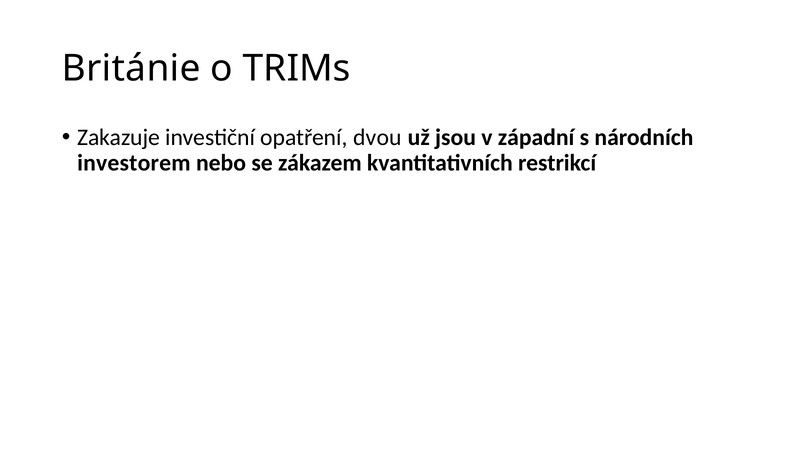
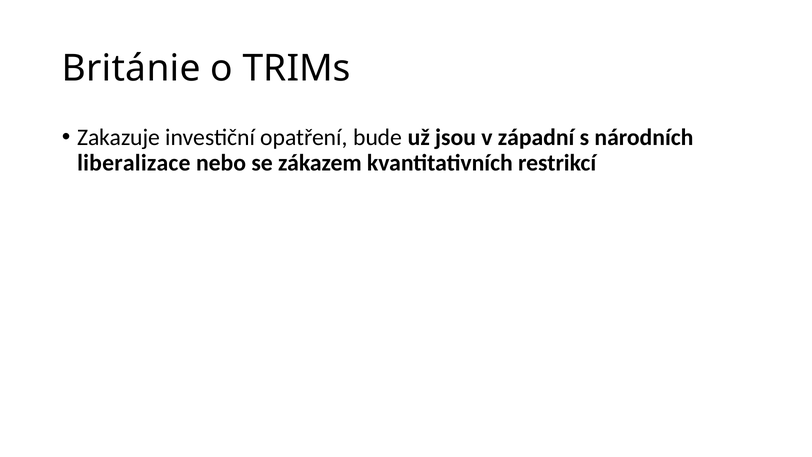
dvou: dvou -> bude
investorem: investorem -> liberalizace
